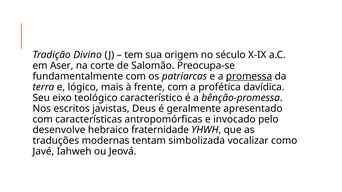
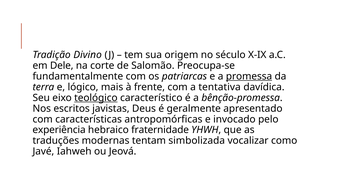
Aser: Aser -> Dele
profética: profética -> tentativa
teológico underline: none -> present
desenvolve: desenvolve -> experiência
